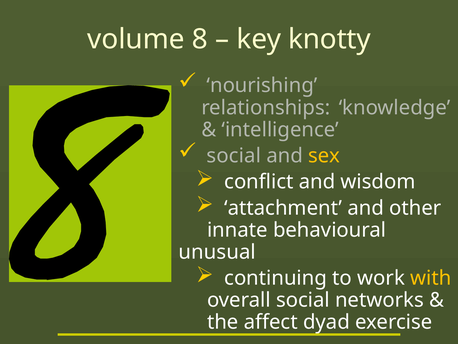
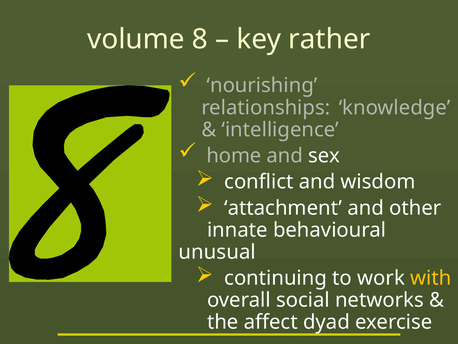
knotty: knotty -> rather
social at (234, 156): social -> home
sex colour: yellow -> white
